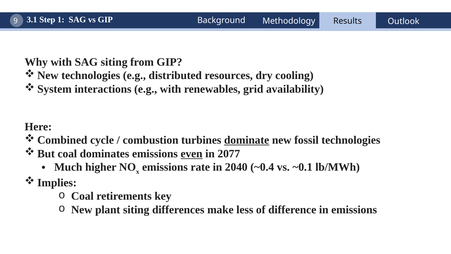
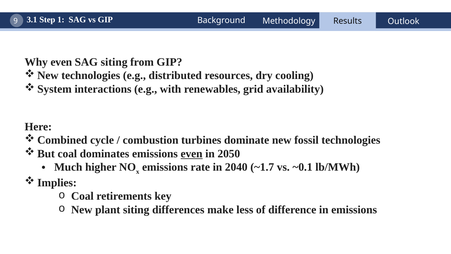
Why with: with -> even
dominate underline: present -> none
2077: 2077 -> 2050
~0.4: ~0.4 -> ~1.7
